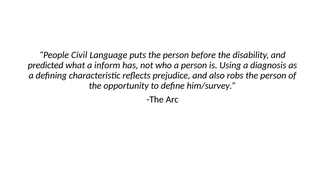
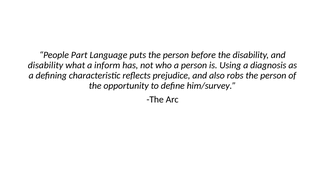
Civil: Civil -> Part
predicted at (46, 65): predicted -> disability
